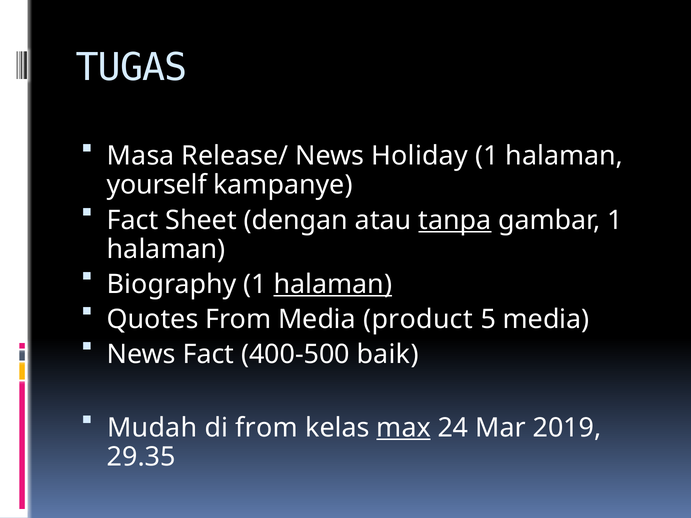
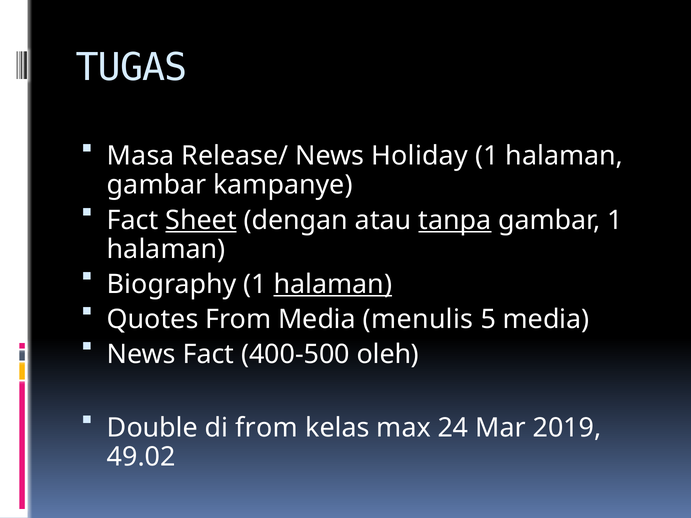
yourself at (157, 185): yourself -> gambar
Sheet underline: none -> present
product: product -> menulis
baik: baik -> oleh
Mudah: Mudah -> Double
max underline: present -> none
29.35: 29.35 -> 49.02
